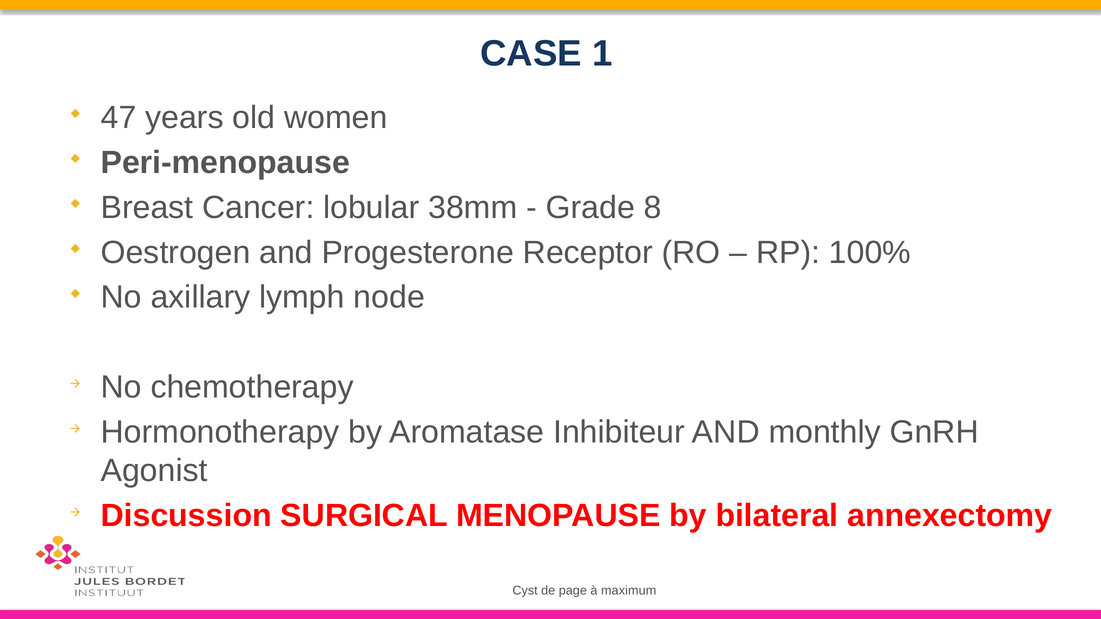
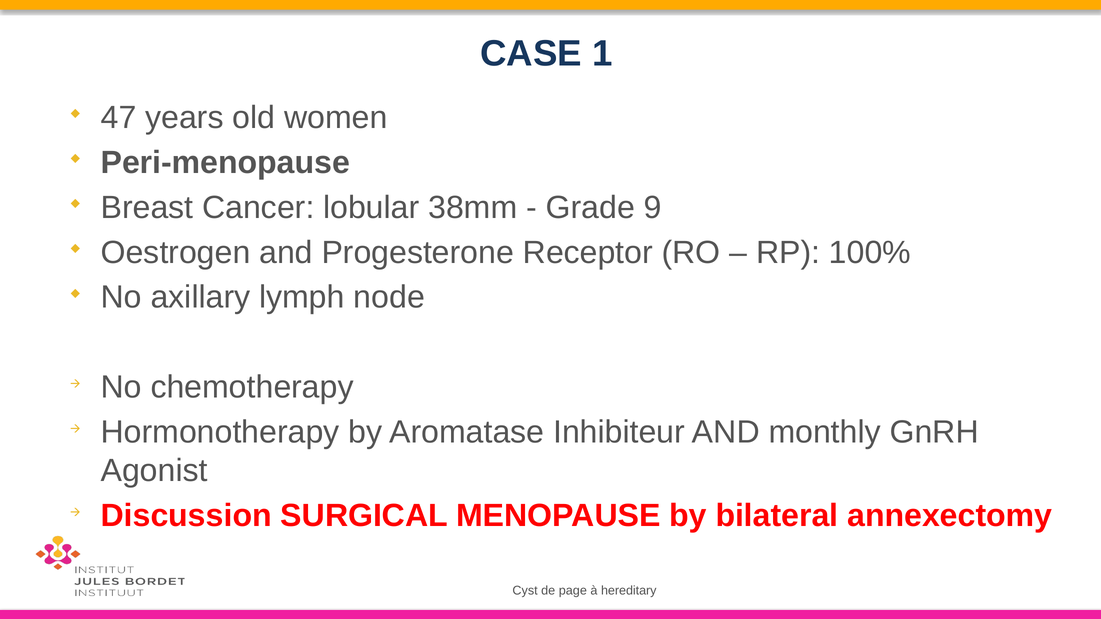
8: 8 -> 9
maximum: maximum -> hereditary
